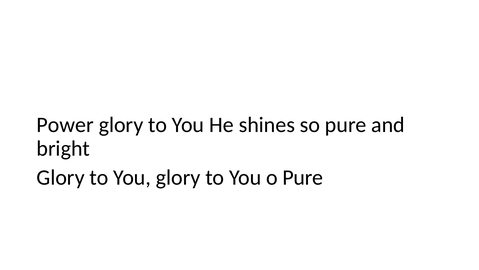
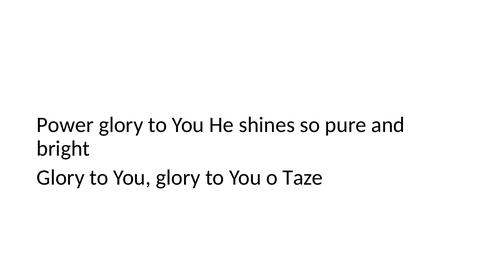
o Pure: Pure -> Taze
